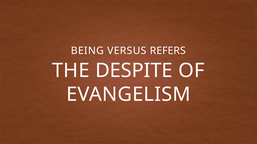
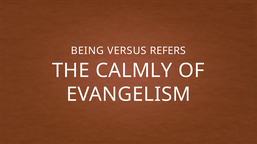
DESPITE: DESPITE -> CALMLY
